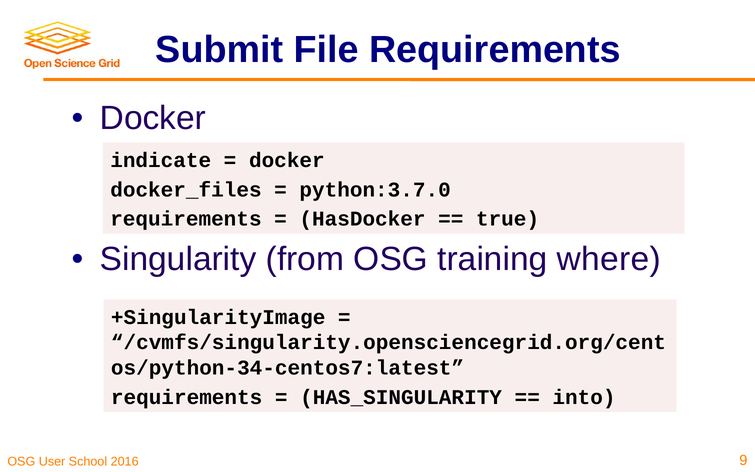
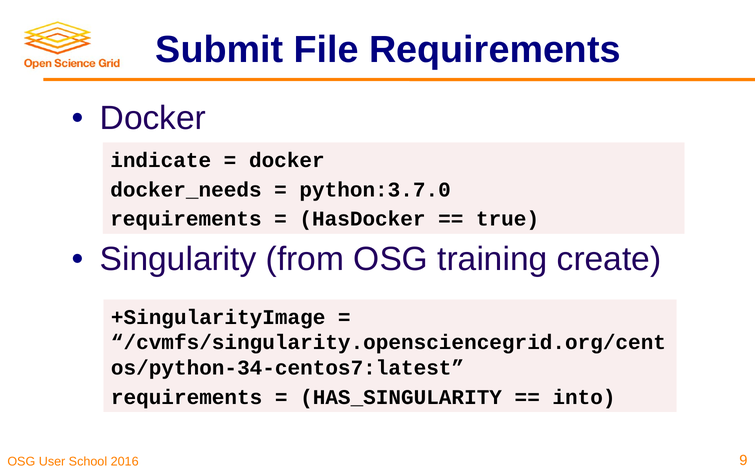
docker_files: docker_files -> docker_needs
where: where -> create
